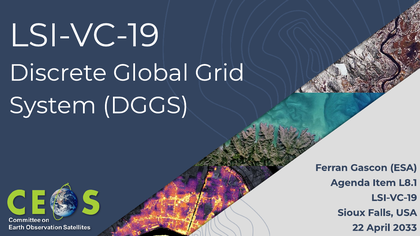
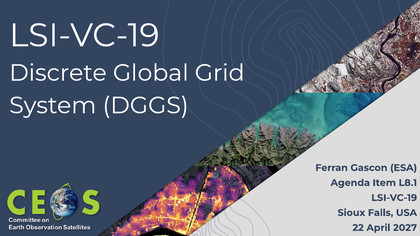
2033: 2033 -> 2027
